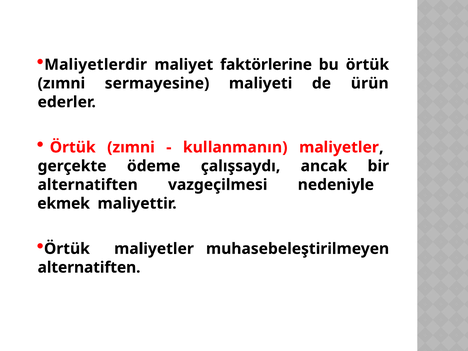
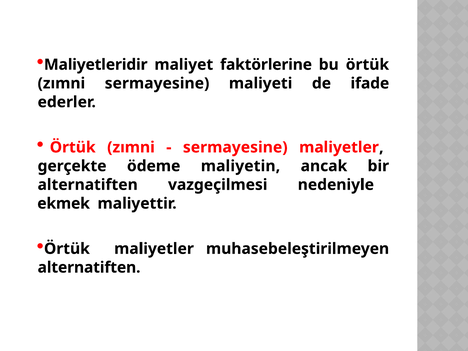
Maliyetlerdir: Maliyetlerdir -> Maliyetleridir
ürün: ürün -> ifade
kullanmanın at (235, 147): kullanmanın -> sermayesine
çalışsaydı: çalışsaydı -> maliyetin
